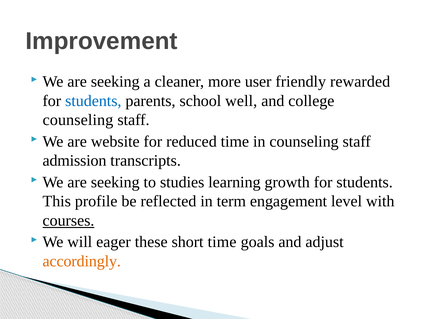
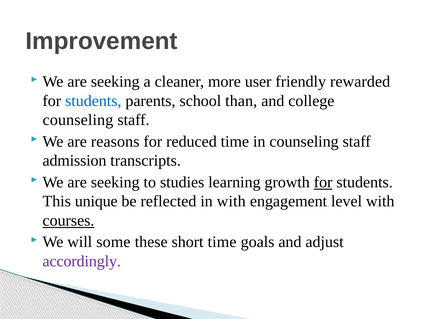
well: well -> than
website: website -> reasons
for at (323, 182) underline: none -> present
profile: profile -> unique
in term: term -> with
eager: eager -> some
accordingly colour: orange -> purple
